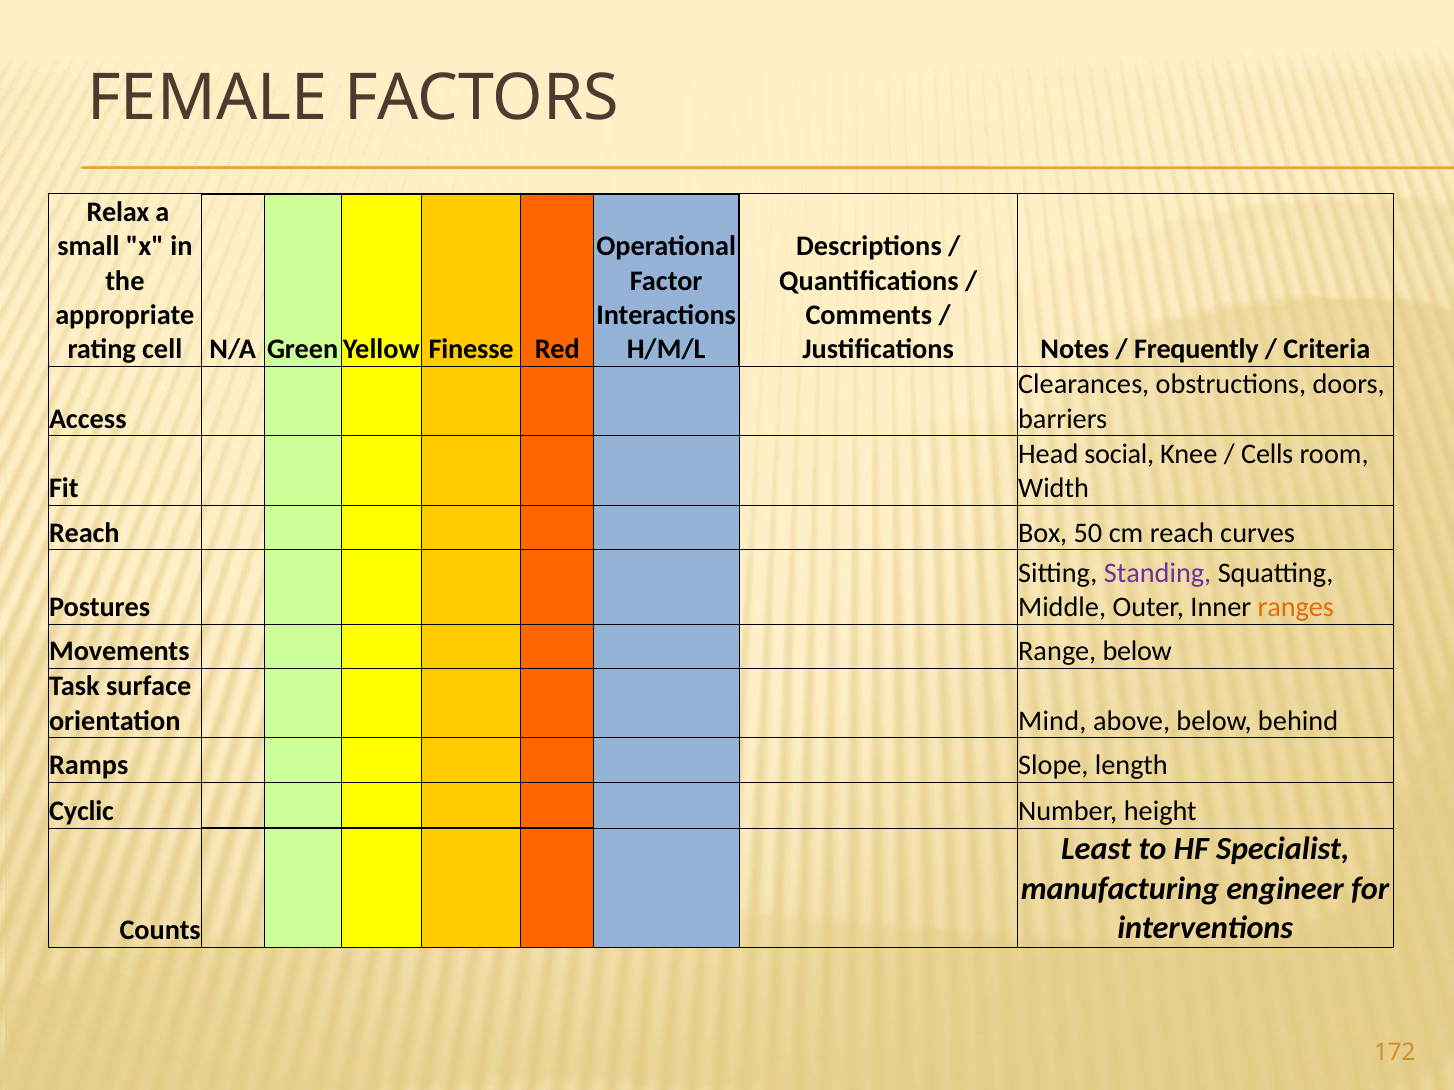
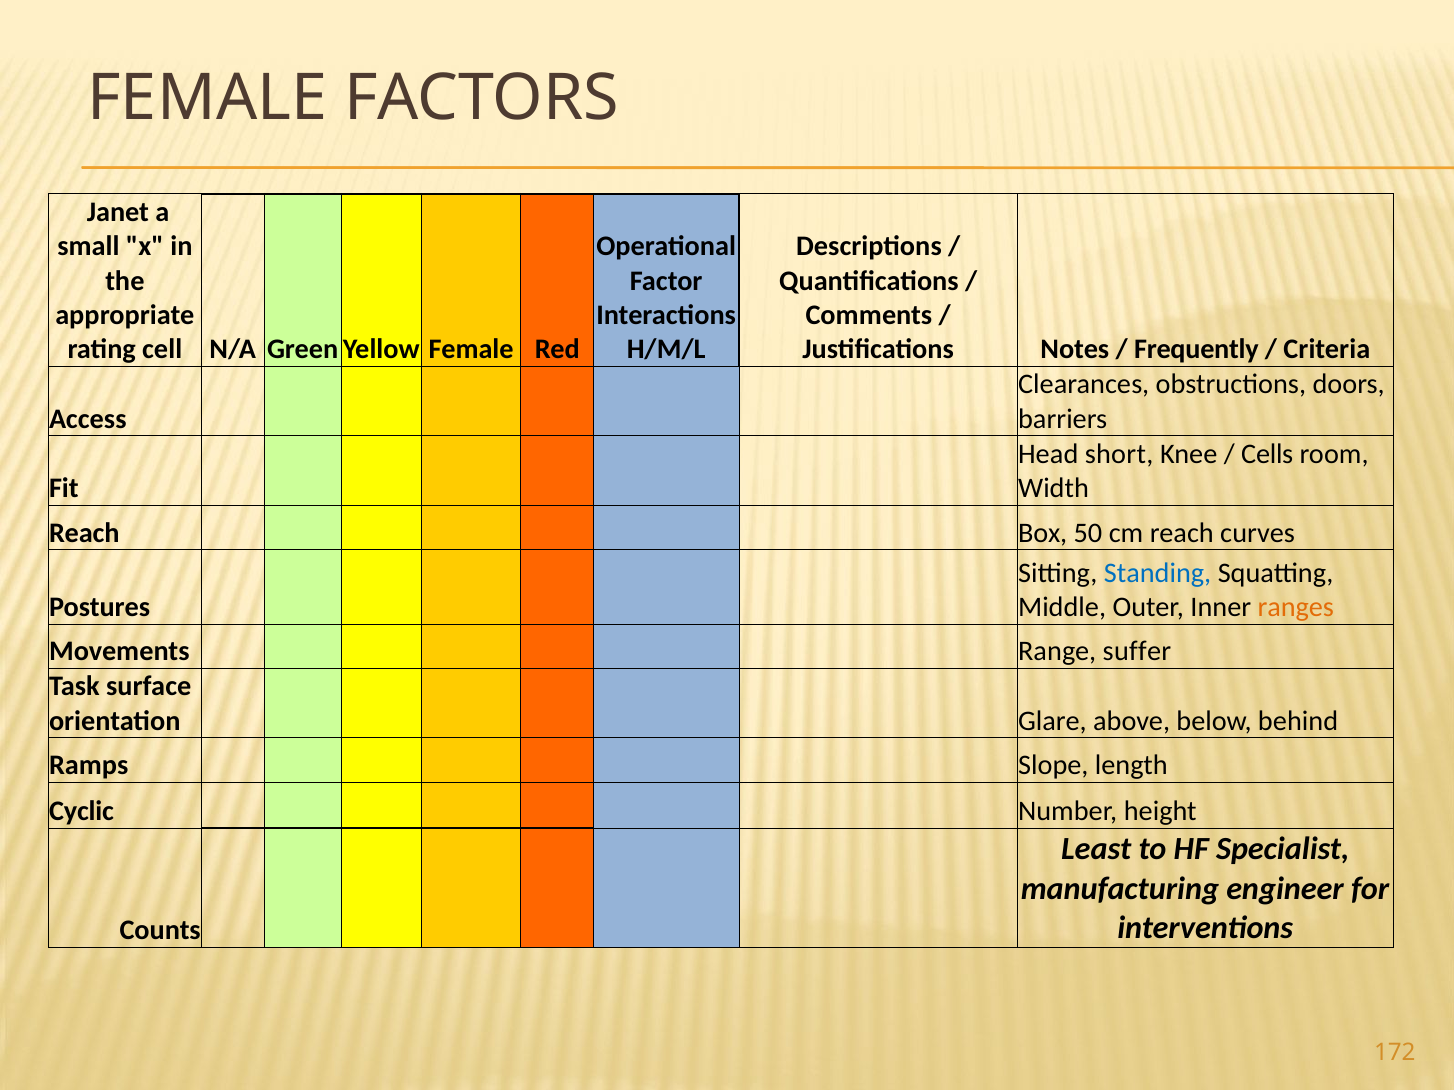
Relax: Relax -> Janet
Finesse at (471, 350): Finesse -> Female
social: social -> short
Standing colour: purple -> blue
Range below: below -> suffer
Mind: Mind -> Glare
